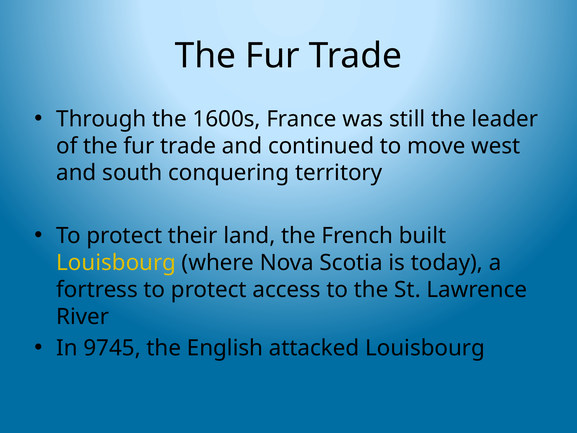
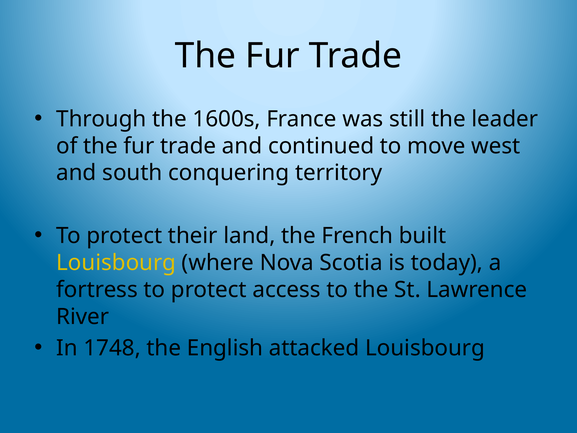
9745: 9745 -> 1748
